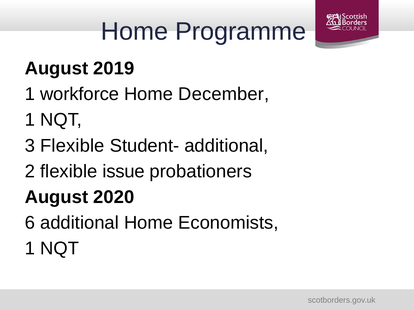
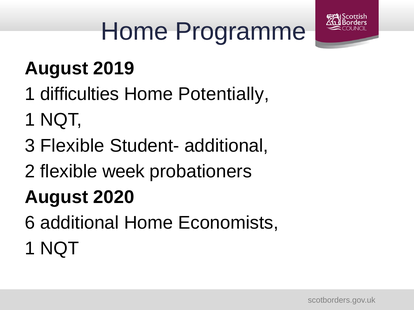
workforce: workforce -> difficulties
December: December -> Potentially
issue: issue -> week
